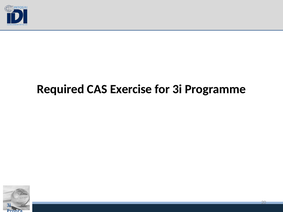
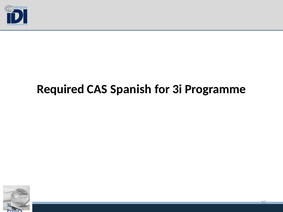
Exercise: Exercise -> Spanish
